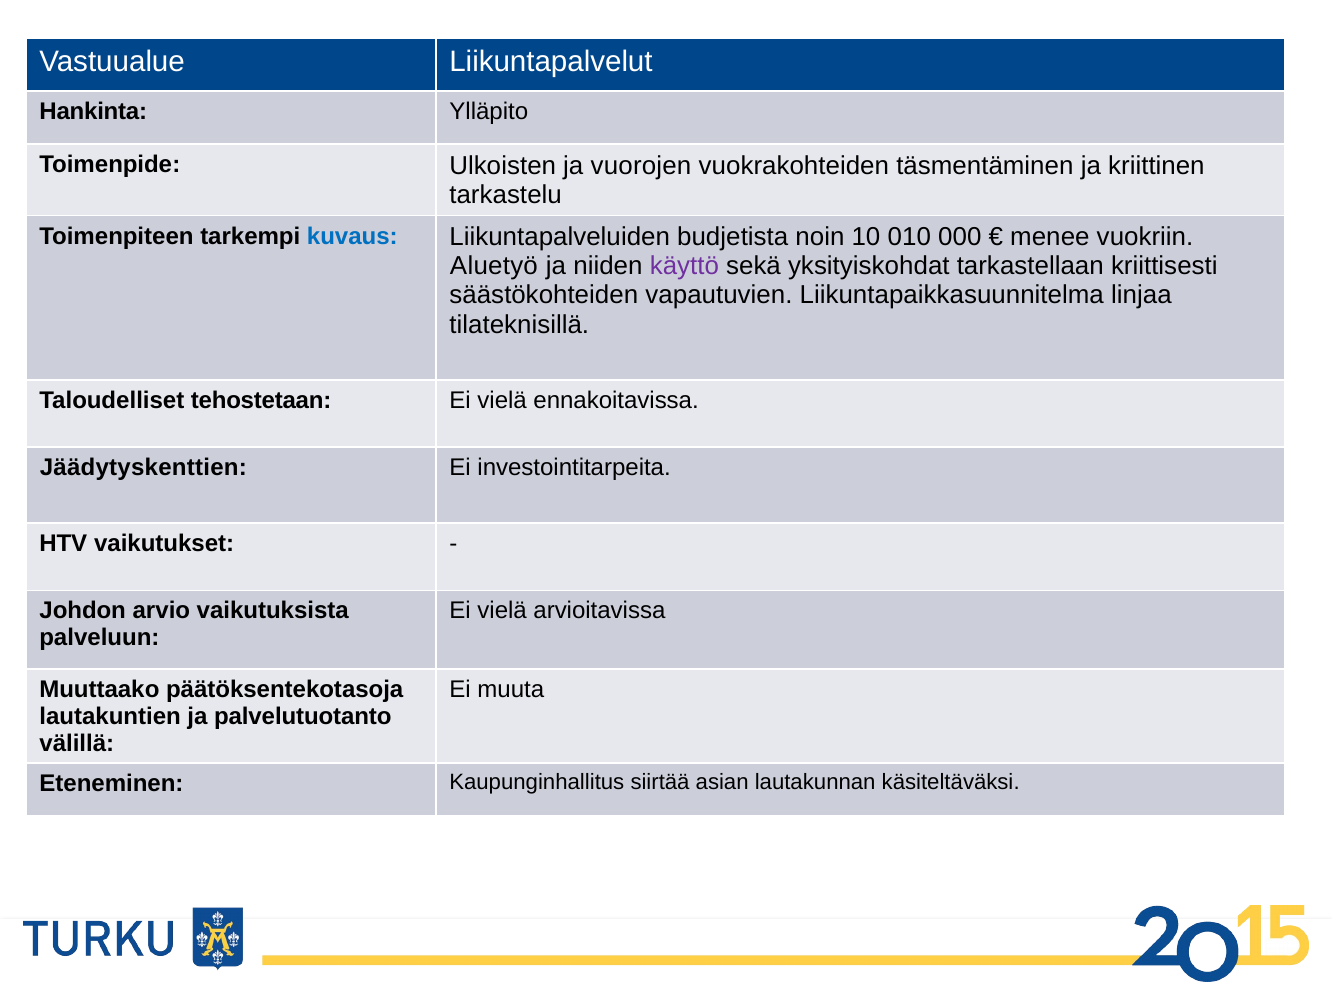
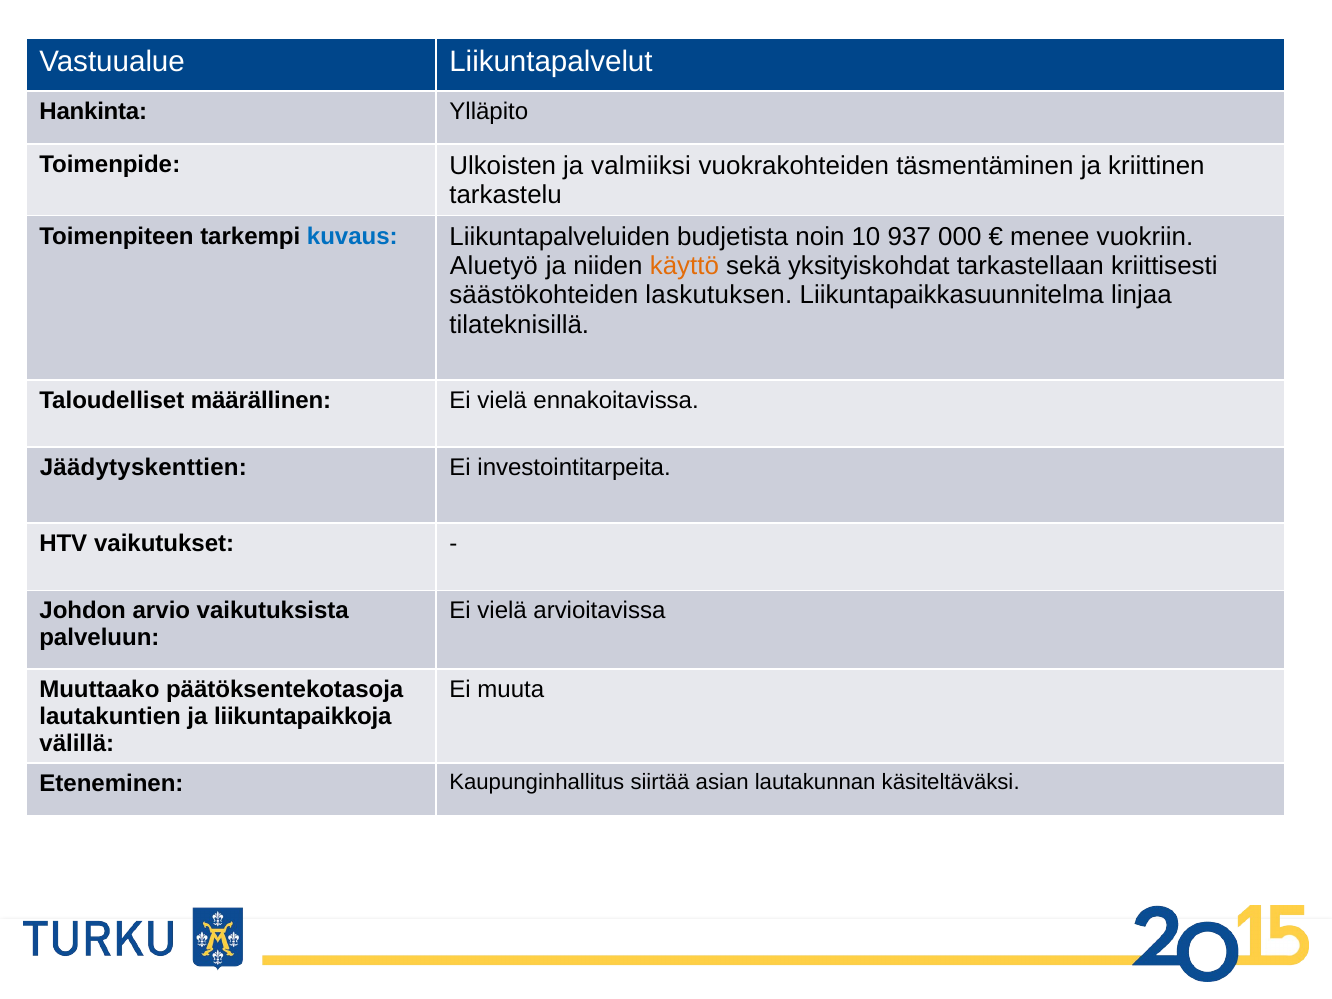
vuorojen: vuorojen -> valmiiksi
010: 010 -> 937
käyttö colour: purple -> orange
vapautuvien: vapautuvien -> laskutuksen
tehostetaan: tehostetaan -> määrällinen
palvelutuotanto: palvelutuotanto -> liikuntapaikkoja
